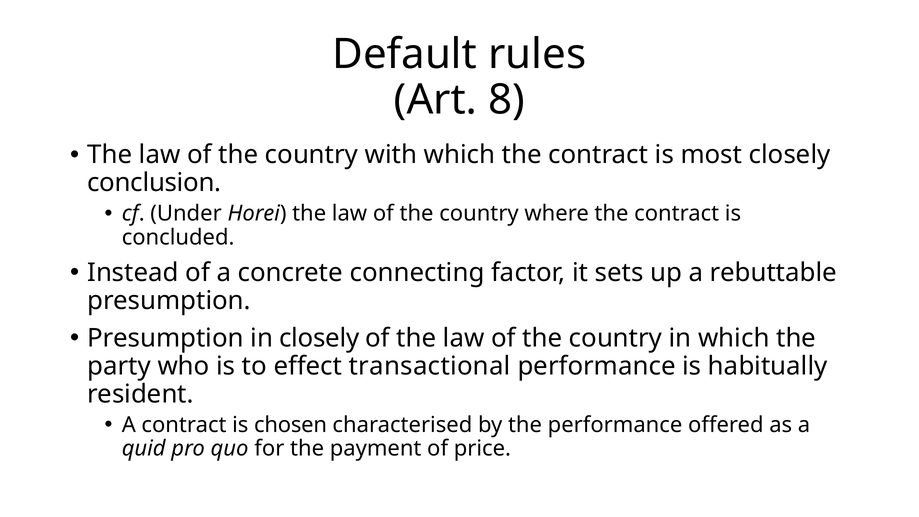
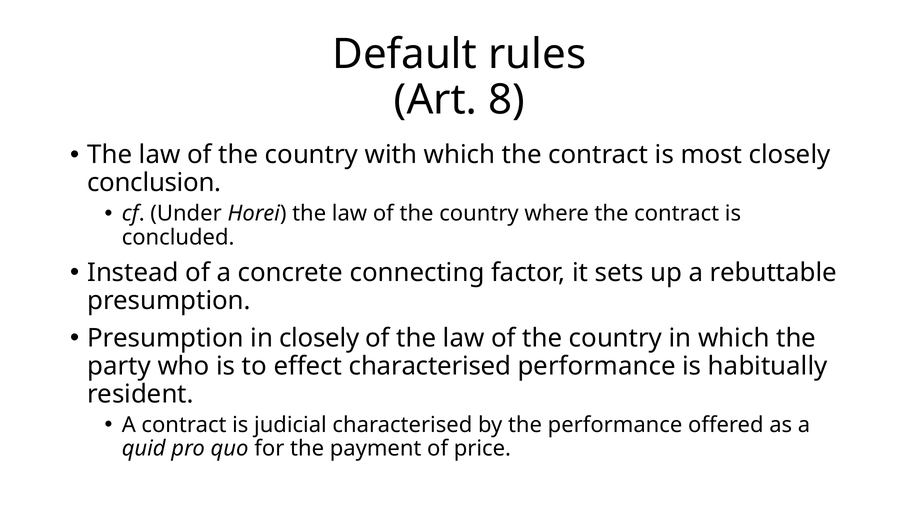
effect transactional: transactional -> characterised
chosen: chosen -> judicial
